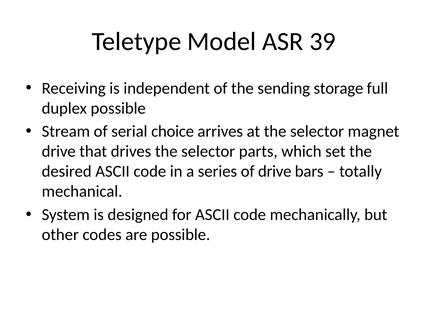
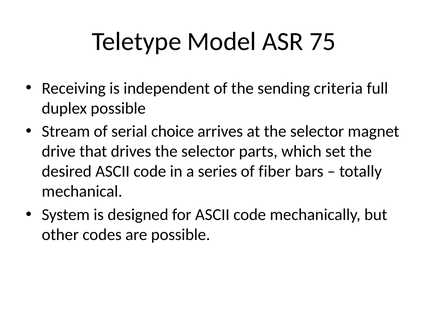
39: 39 -> 75
storage: storage -> criteria
of drive: drive -> fiber
